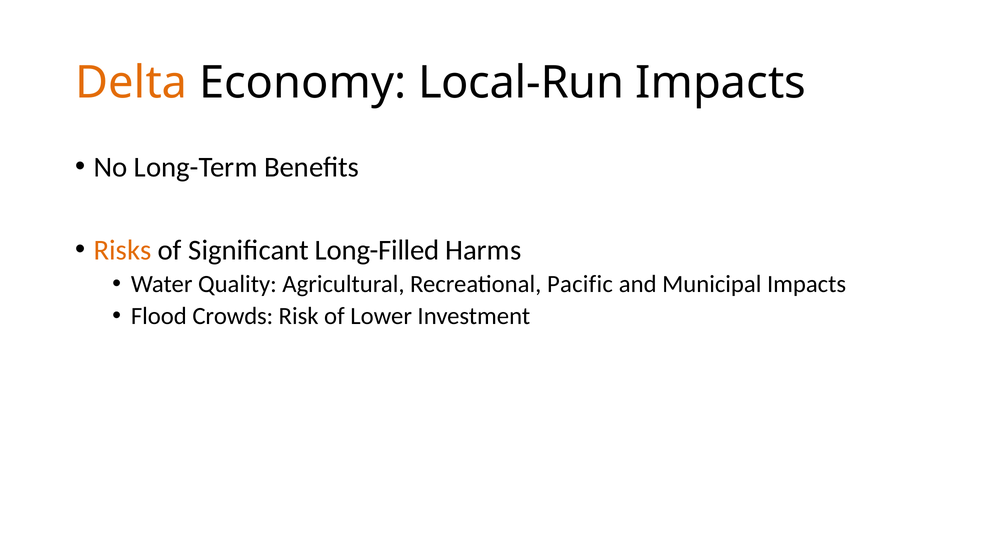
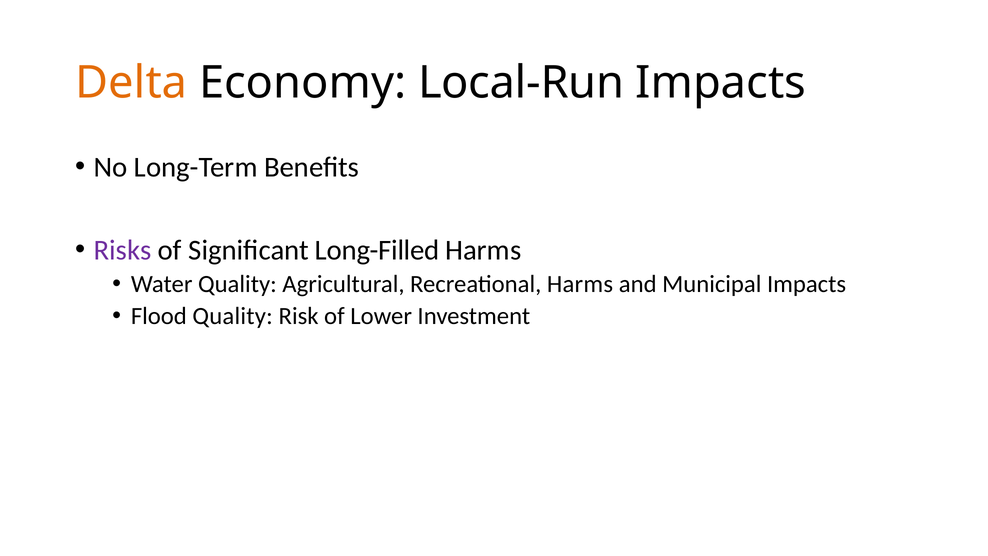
Risks colour: orange -> purple
Recreational Pacific: Pacific -> Harms
Flood Crowds: Crowds -> Quality
